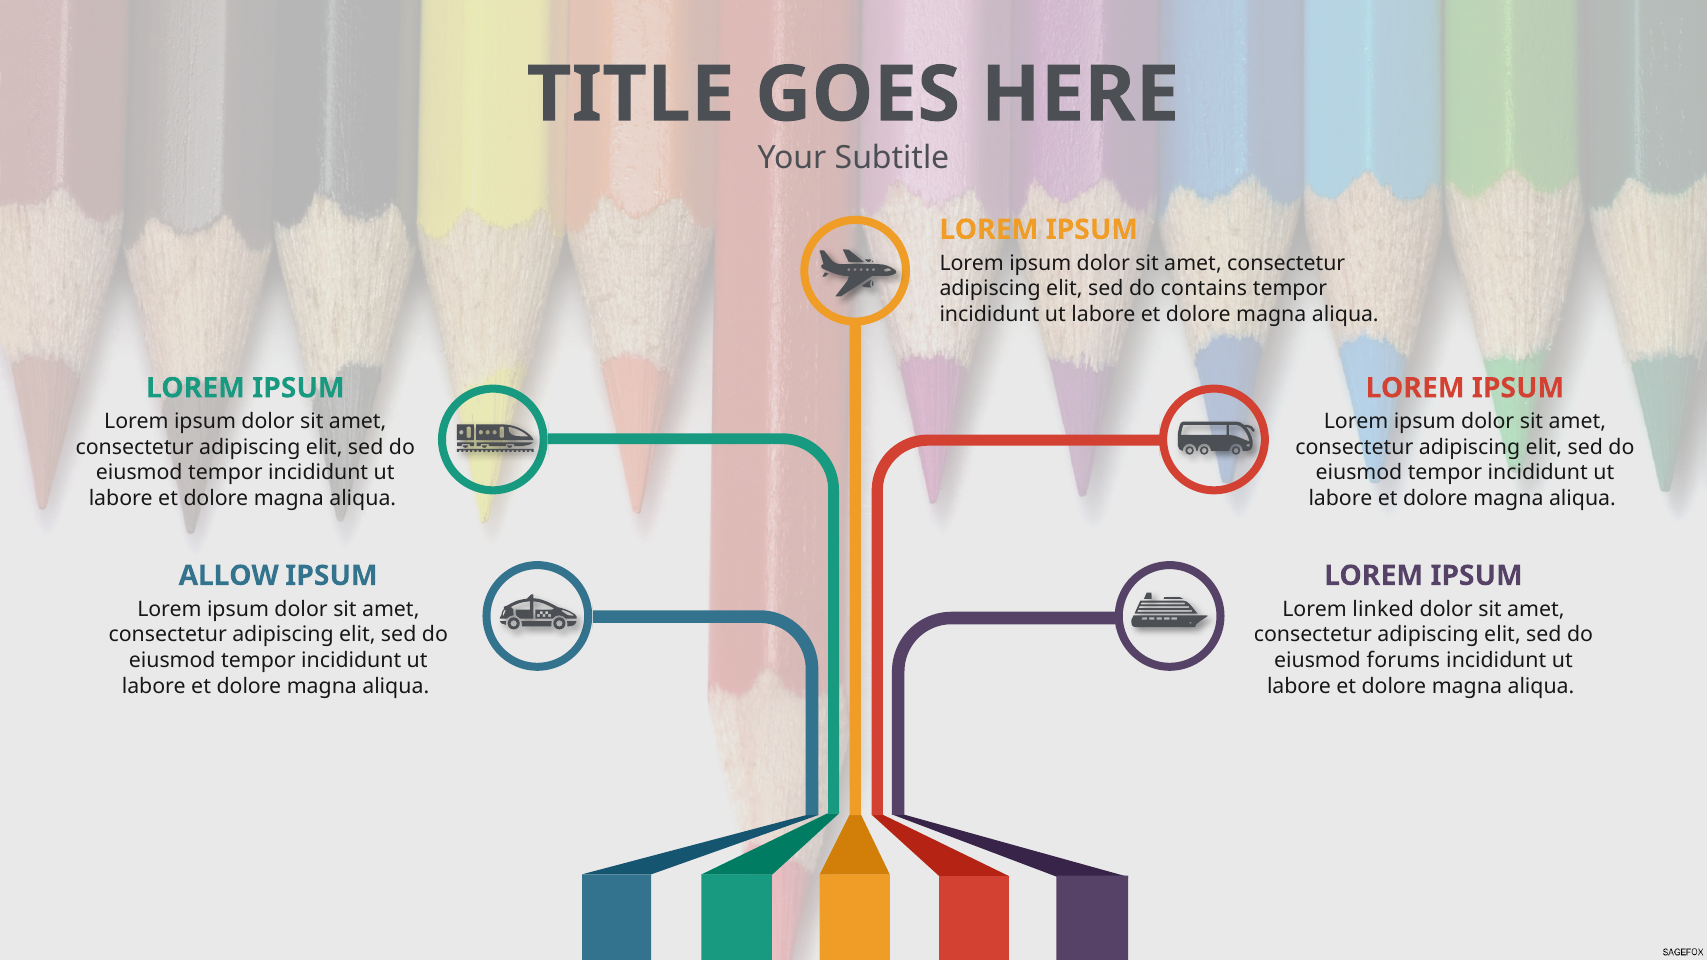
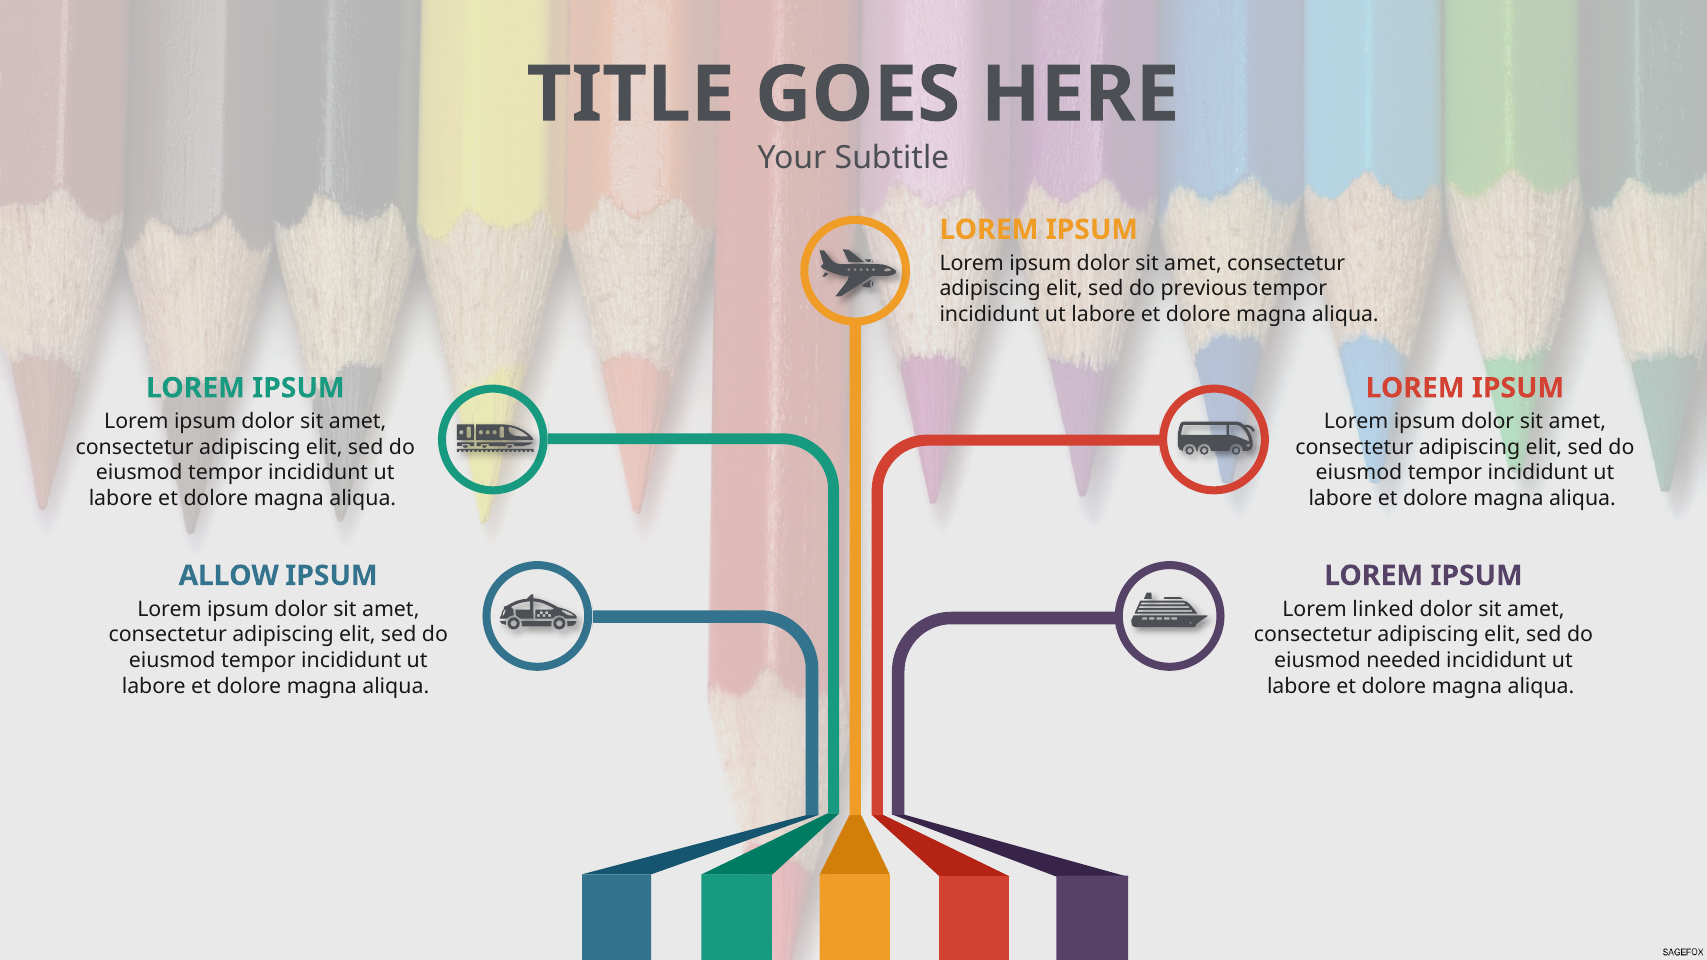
contains: contains -> previous
forums: forums -> needed
